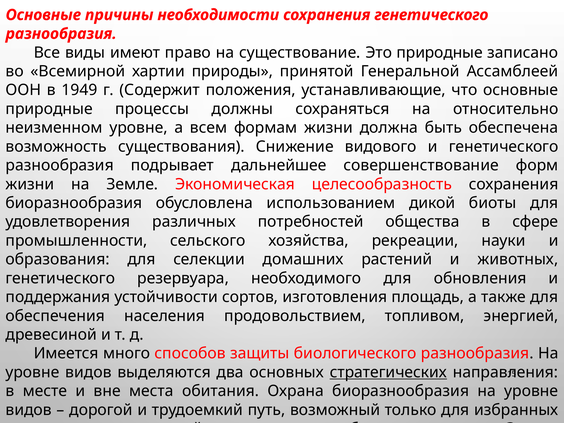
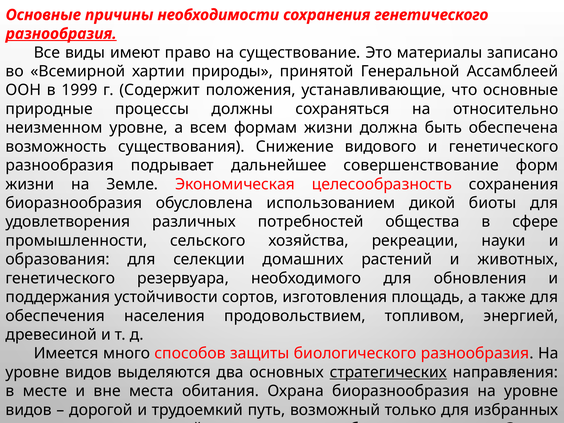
разнообразия at (61, 34) underline: none -> present
Это природные: природные -> материалы
1949: 1949 -> 1999
